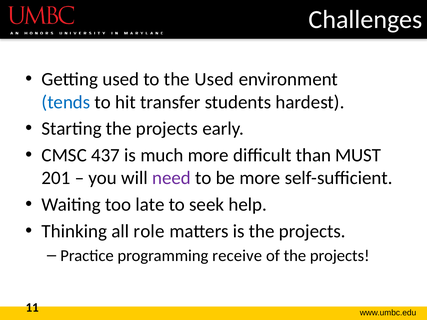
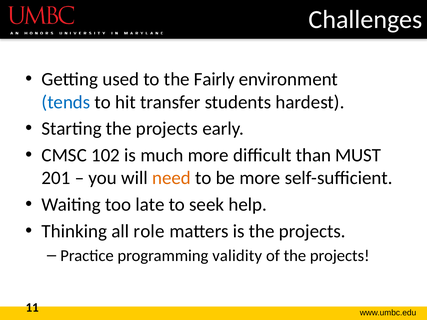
the Used: Used -> Fairly
437: 437 -> 102
need colour: purple -> orange
receive: receive -> validity
